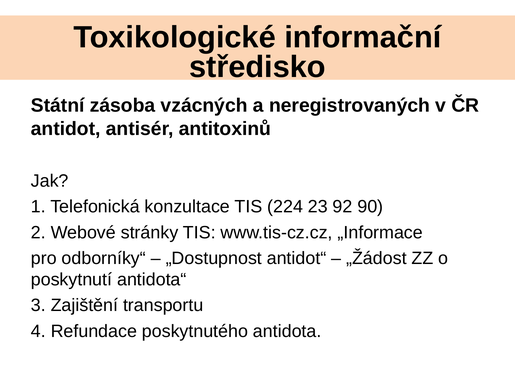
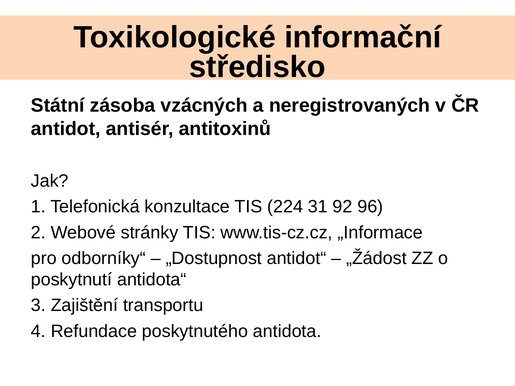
23: 23 -> 31
90: 90 -> 96
